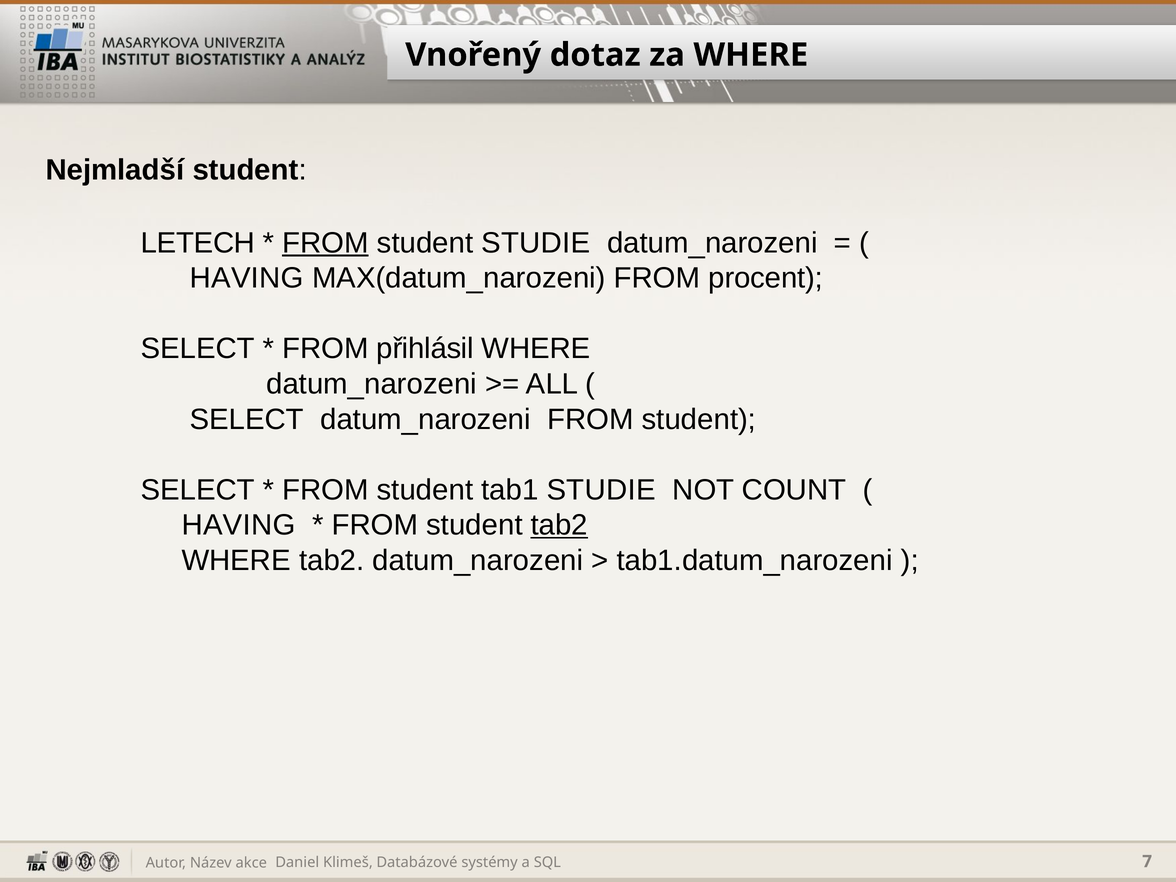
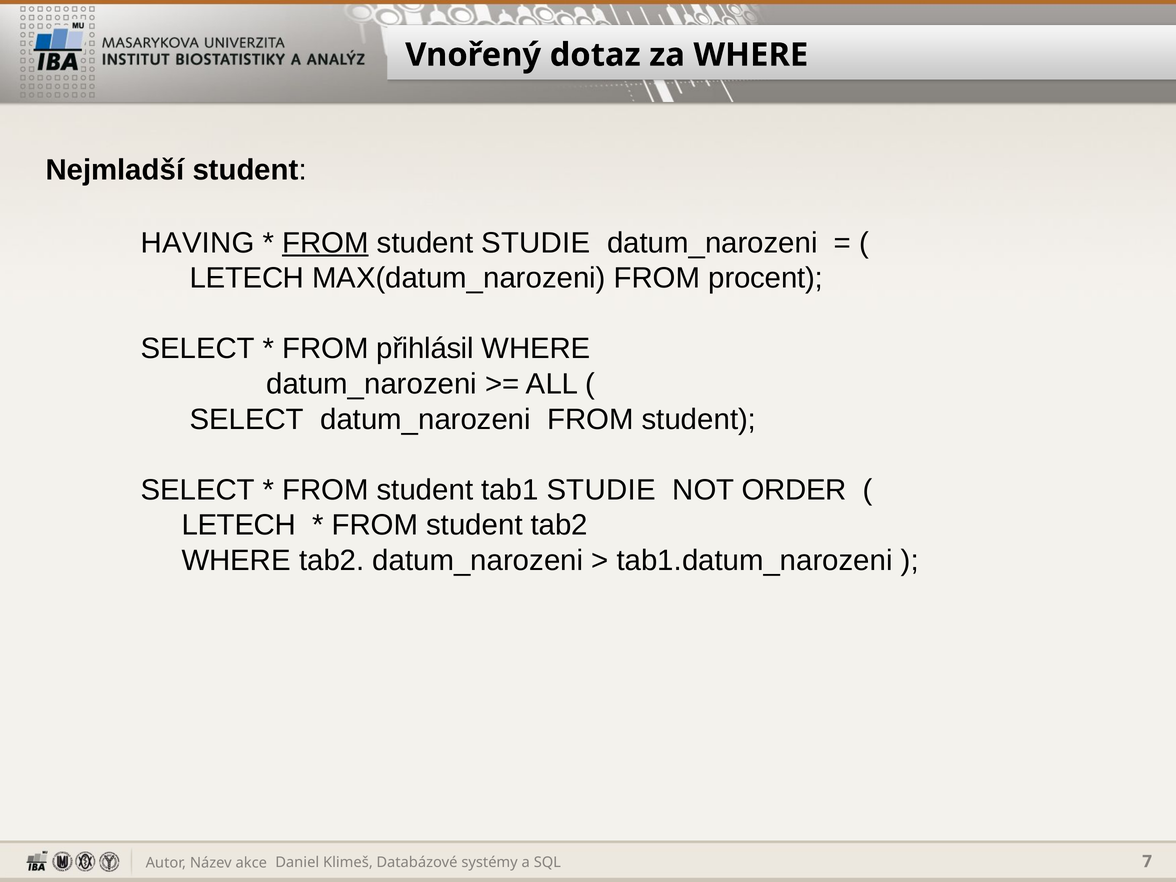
LETECH: LETECH -> HAVING
HAVING at (247, 278): HAVING -> LETECH
COUNT: COUNT -> ORDER
HAVING at (238, 525): HAVING -> LETECH
tab2 at (559, 525) underline: present -> none
